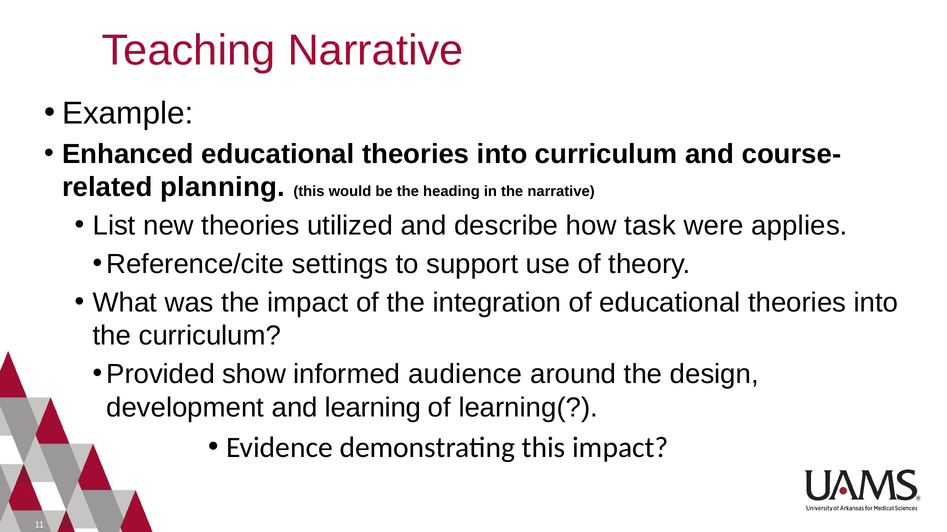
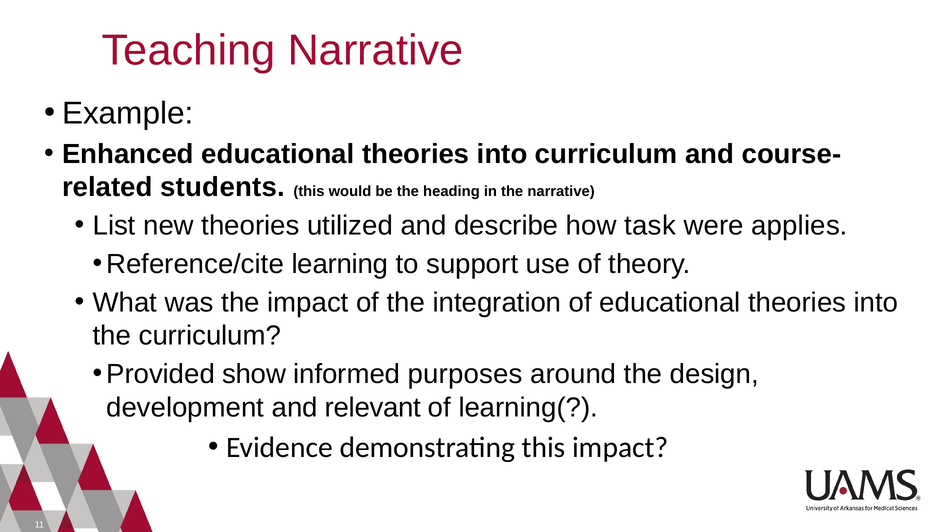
planning: planning -> students
settings: settings -> learning
audience: audience -> purposes
learning: learning -> relevant
